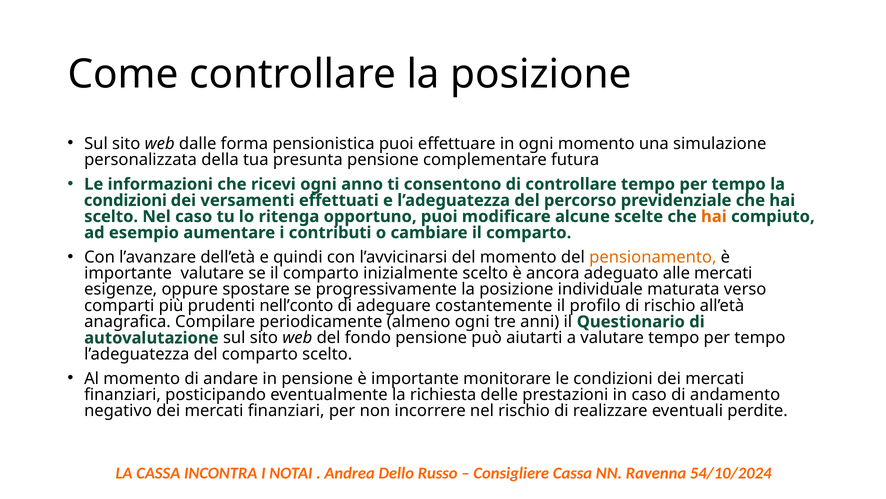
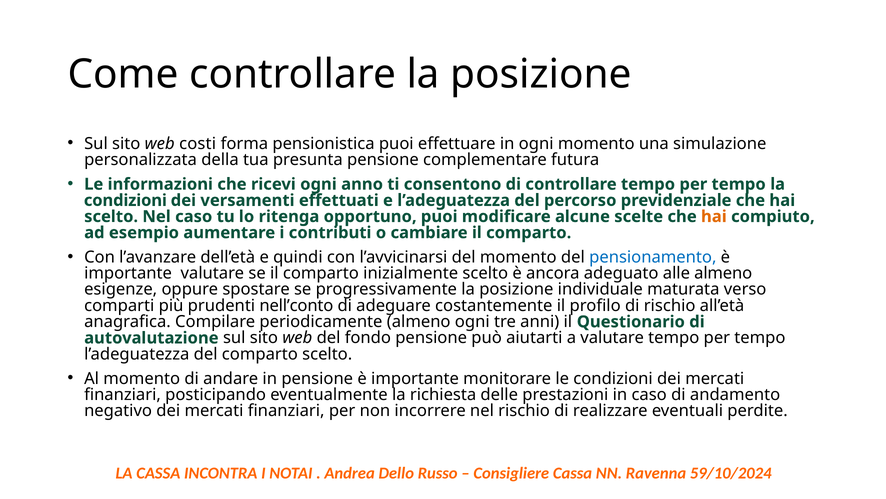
dalle: dalle -> costi
pensionamento colour: orange -> blue
alle mercati: mercati -> almeno
54/10/2024: 54/10/2024 -> 59/10/2024
